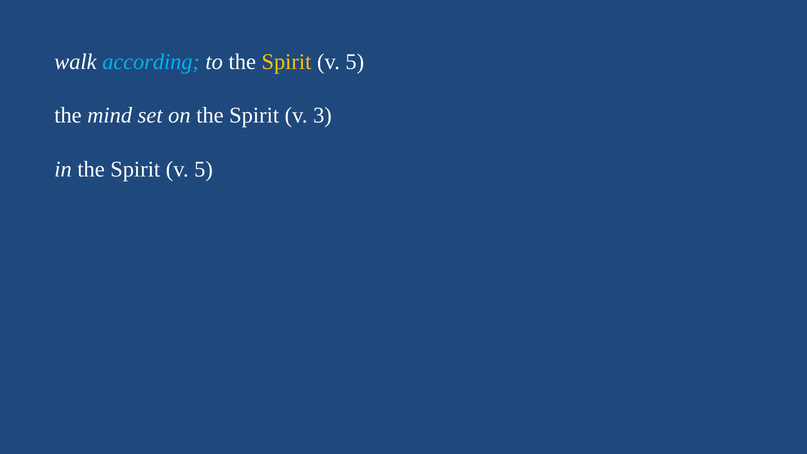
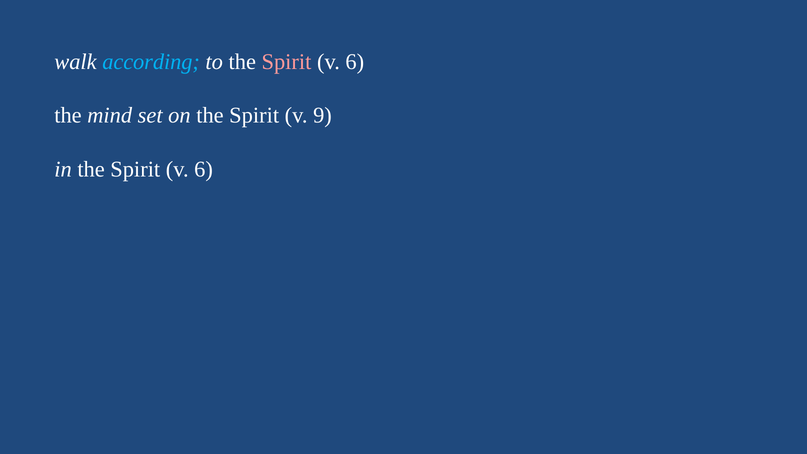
Spirit at (286, 62) colour: yellow -> pink
5 at (355, 62): 5 -> 6
3: 3 -> 9
5 at (204, 169): 5 -> 6
